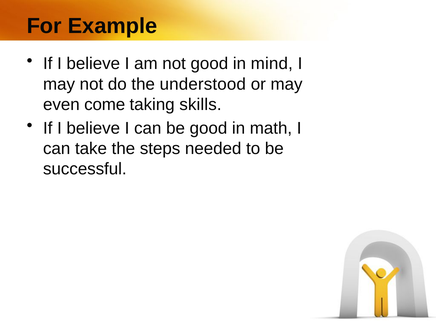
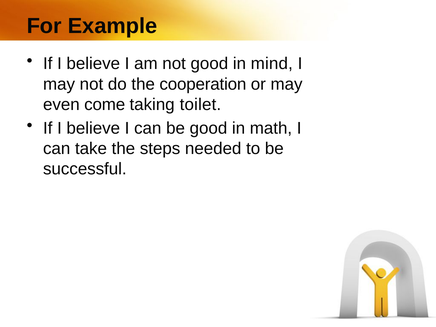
understood: understood -> cooperation
skills: skills -> toilet
